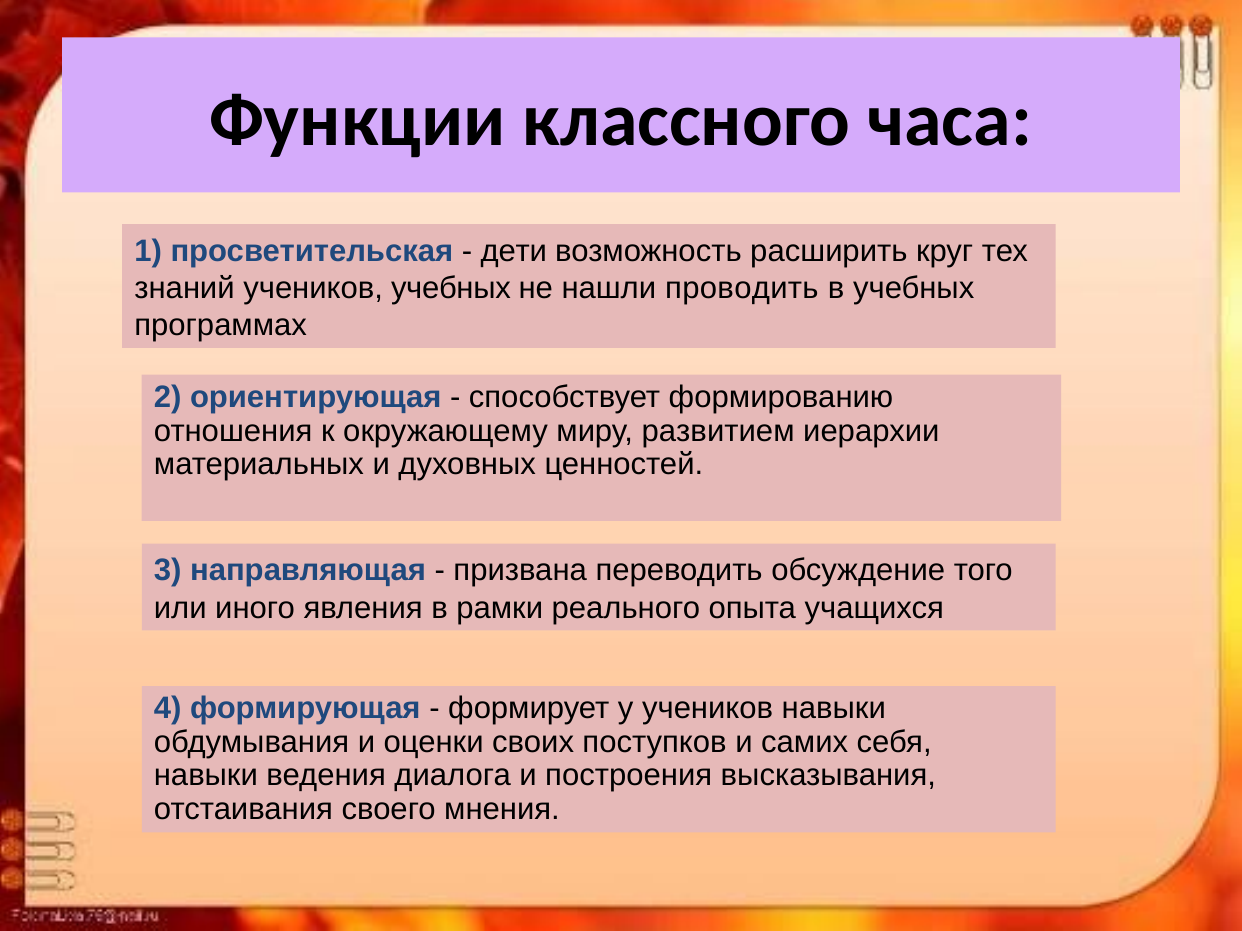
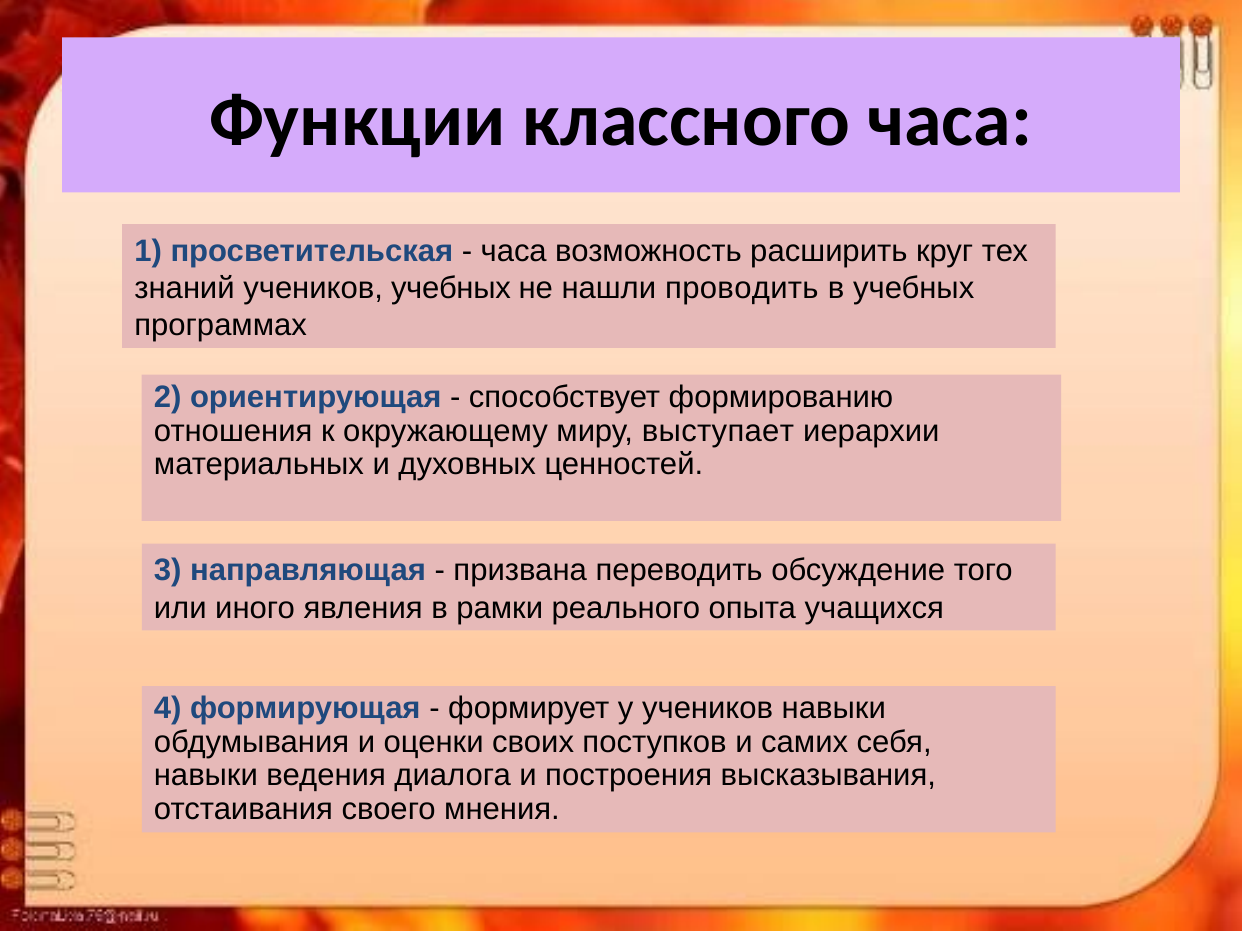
дети at (514, 251): дети -> часа
развитием: развитием -> выступает
